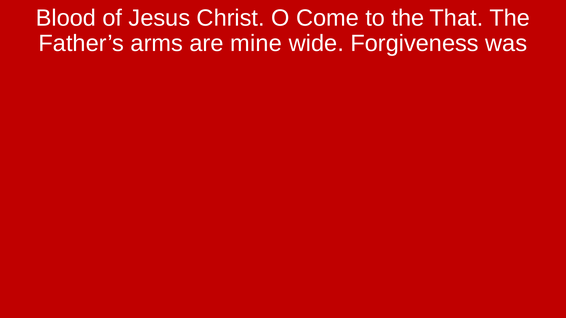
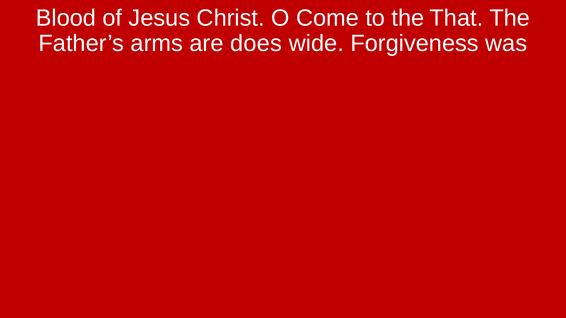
mine: mine -> does
